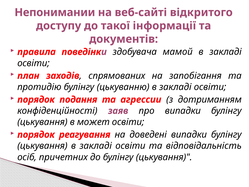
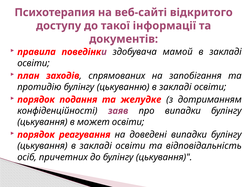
Непонимании: Непонимании -> Психотерапия
агрессии: агрессии -> желудке
